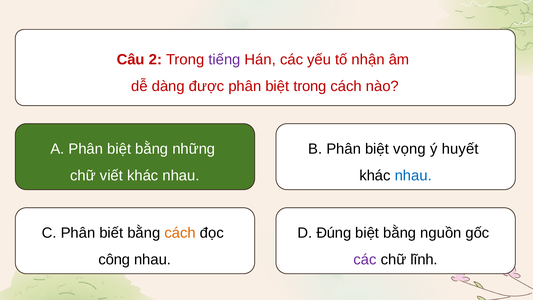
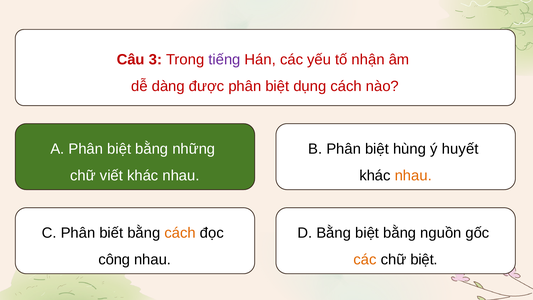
2: 2 -> 3
biệt trong: trong -> dụng
vọng: vọng -> hùng
nhau at (413, 175) colour: blue -> orange
D Đúng: Đúng -> Bằng
các at (365, 259) colour: purple -> orange
chữ lĩnh: lĩnh -> biệt
